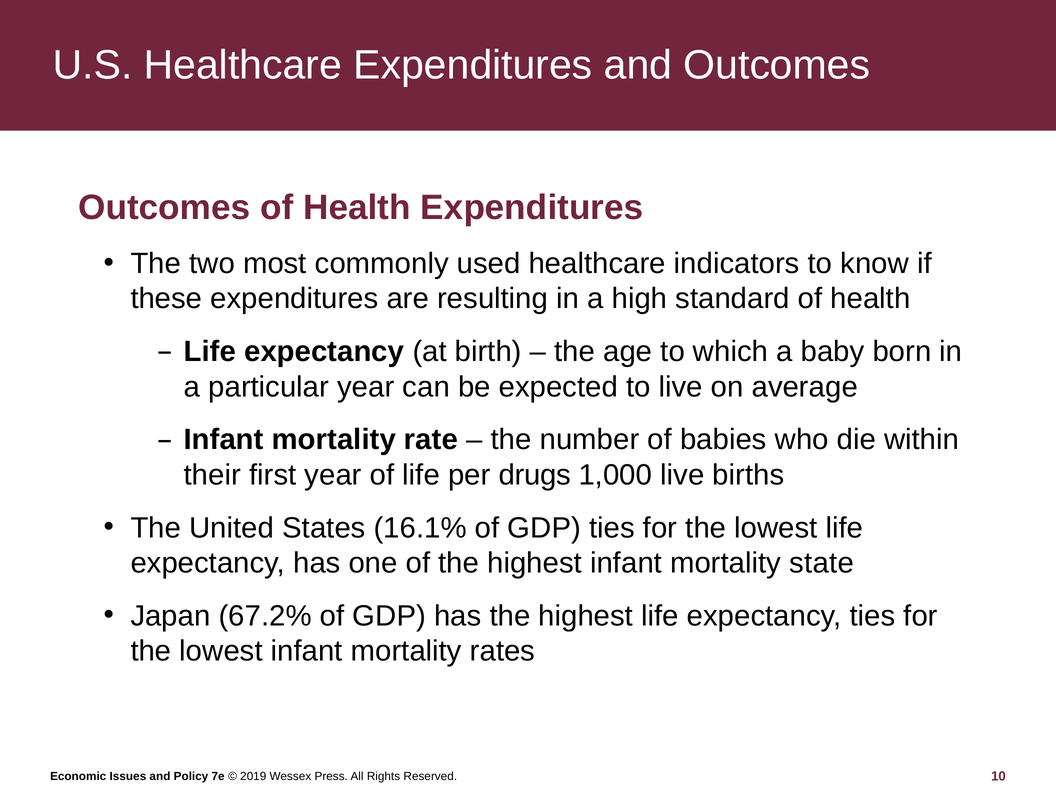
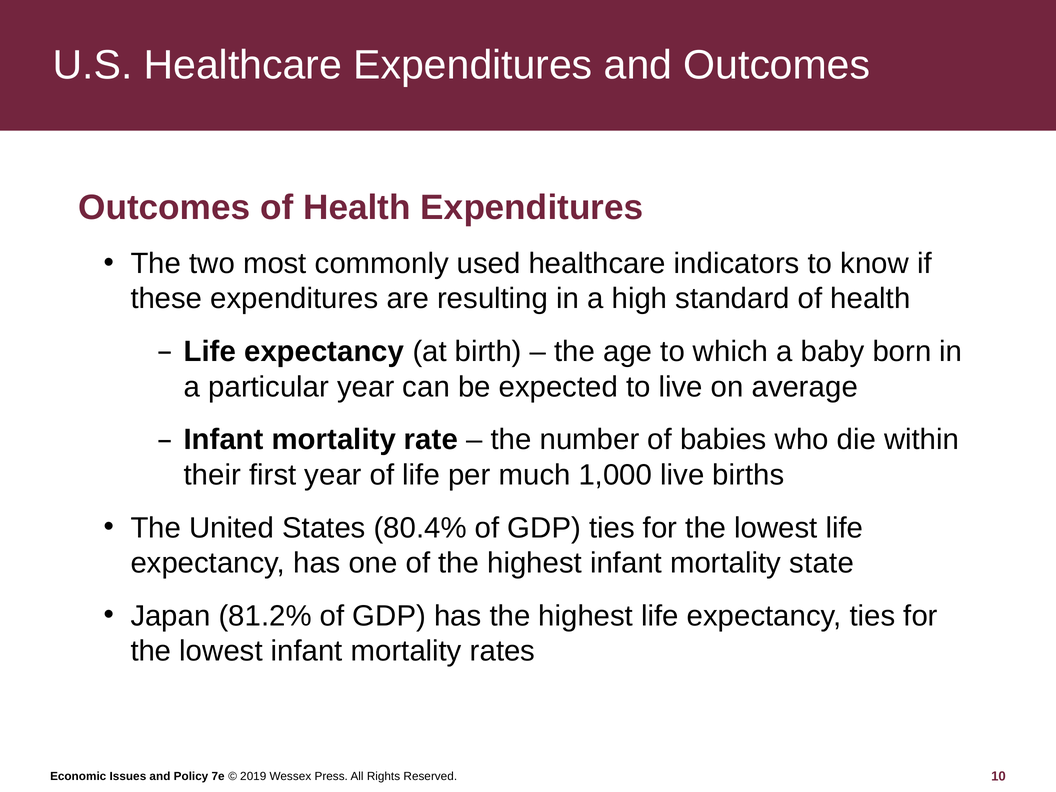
drugs: drugs -> much
16.1%: 16.1% -> 80.4%
67.2%: 67.2% -> 81.2%
